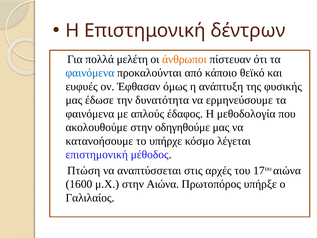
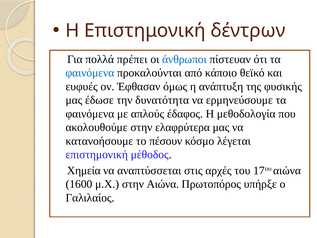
μελέτη: μελέτη -> πρέπει
άνθρωποι colour: orange -> blue
οδηγηθούμε: οδηγηθούμε -> ελαφρύτερα
υπήρχε: υπήρχε -> πέσουν
Πτώση: Πτώση -> Χημεία
